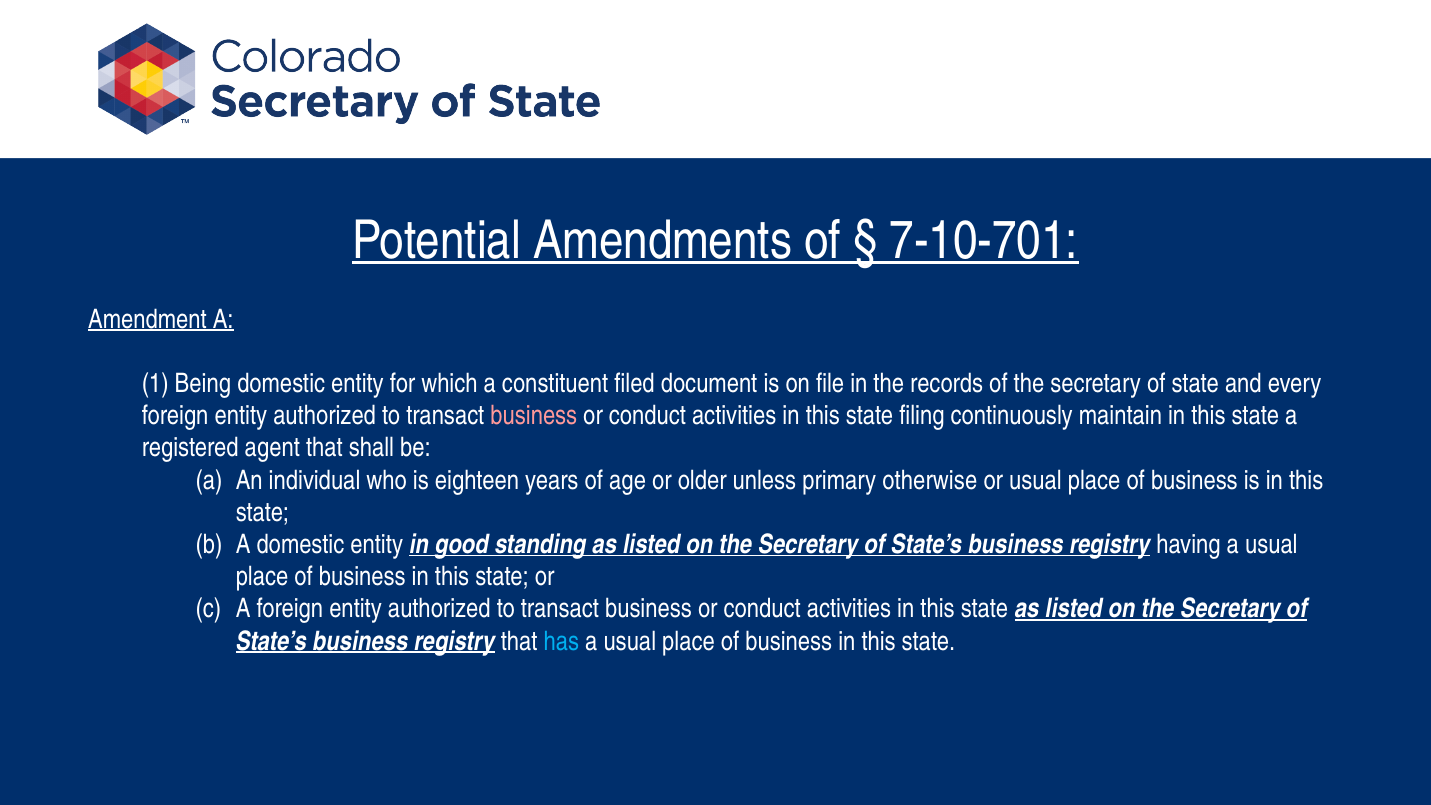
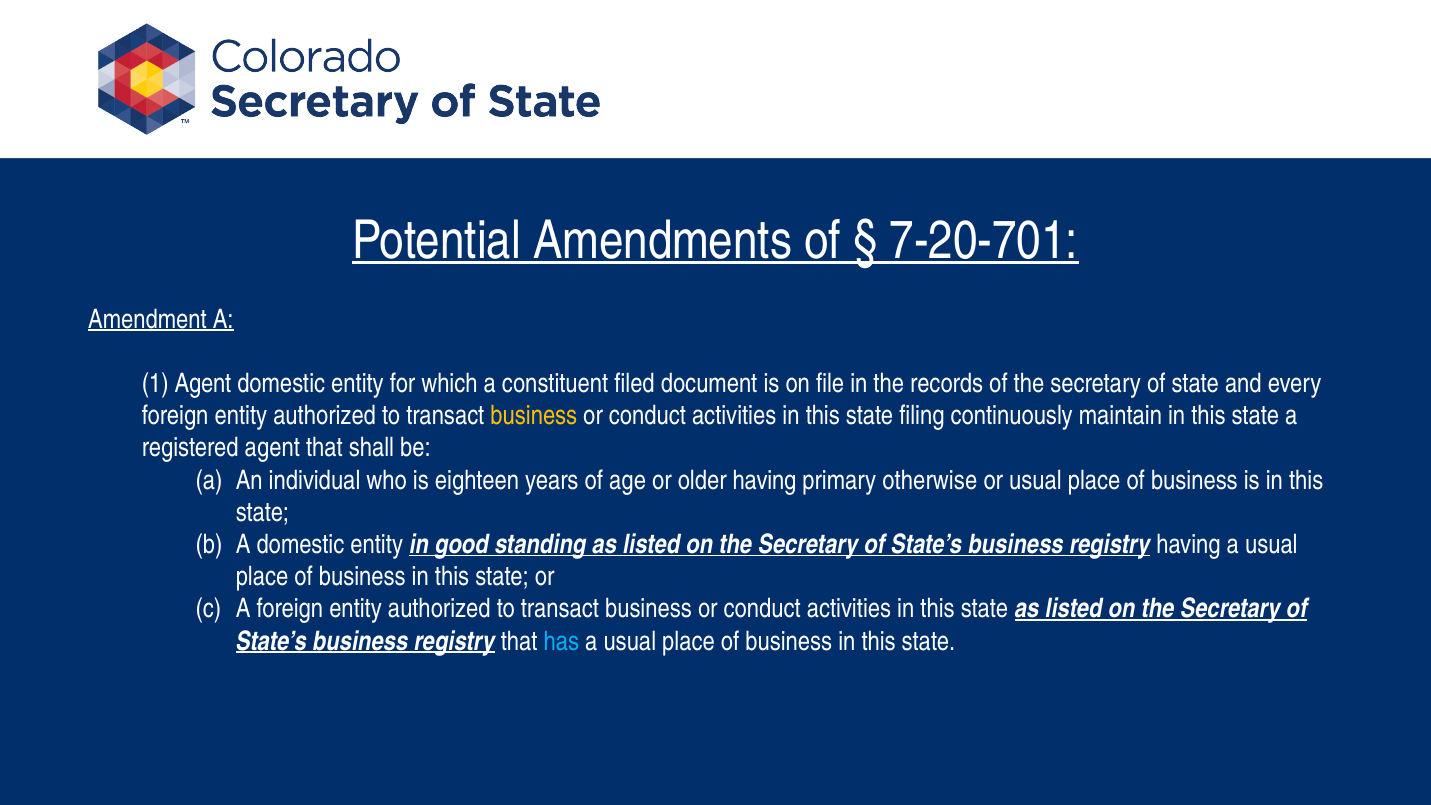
7-10-701: 7-10-701 -> 7-20-701
1 Being: Being -> Agent
business at (534, 416) colour: pink -> yellow
older unless: unless -> having
